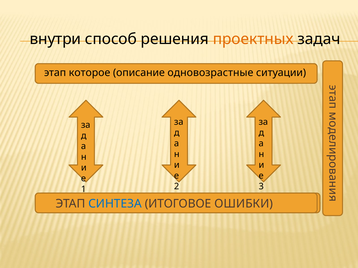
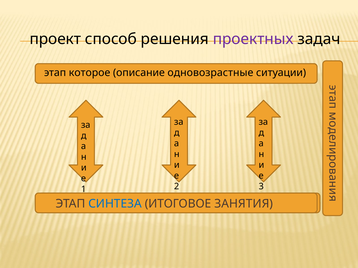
внутри: внутри -> проект
проектных colour: orange -> purple
ОШИБКИ: ОШИБКИ -> ЗАНЯТИЯ
